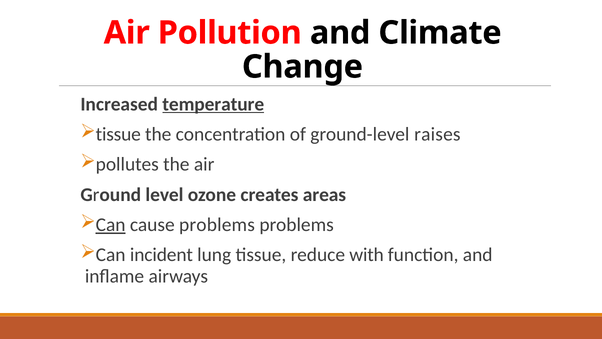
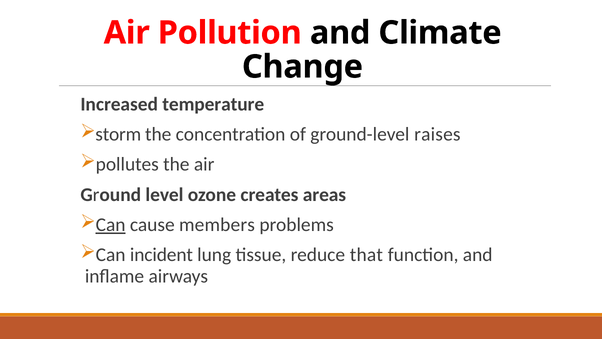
temperature underline: present -> none
tissue at (118, 134): tissue -> storm
cause problems: problems -> members
with: with -> that
